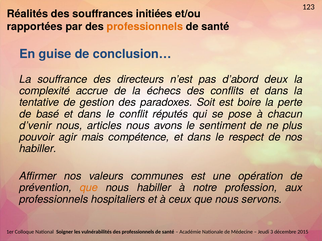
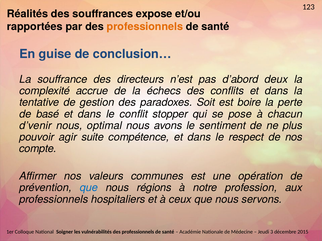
initiées: initiées -> expose
réputés: réputés -> stopper
articles: articles -> optimal
mais: mais -> suite
habiller at (38, 149): habiller -> compte
que at (89, 188) colour: orange -> blue
nous habiller: habiller -> régions
